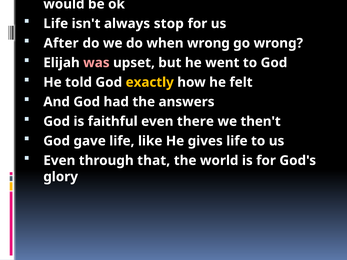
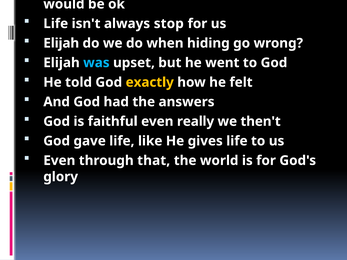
After at (61, 43): After -> Elijah
when wrong: wrong -> hiding
was at (96, 63) colour: pink -> light blue
even there: there -> really
